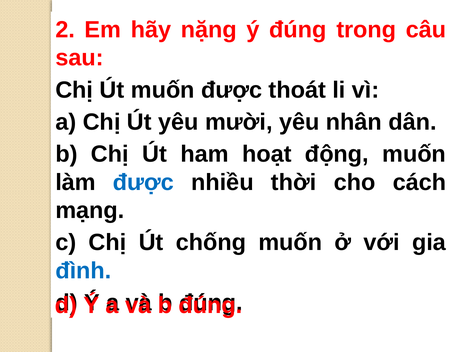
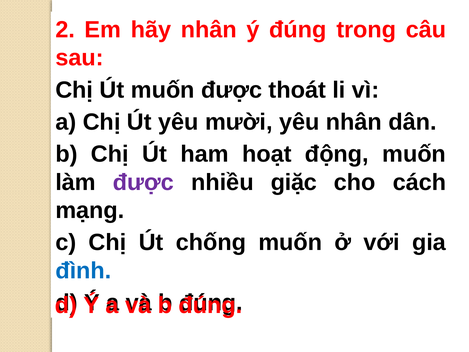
hãy nặng: nặng -> nhân
được at (143, 182) colour: blue -> purple
thời: thời -> giặc
